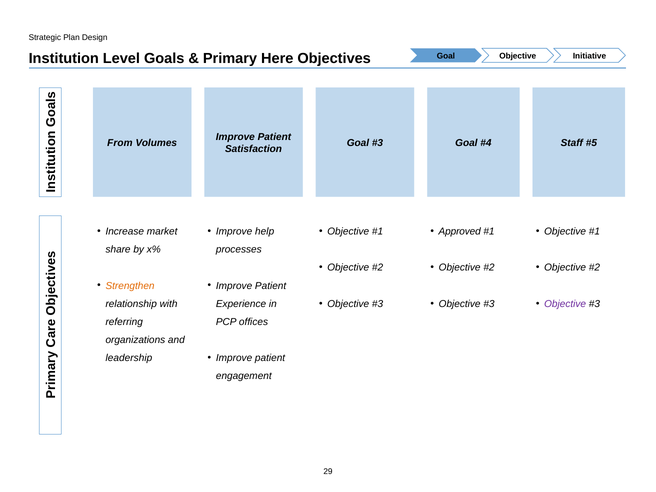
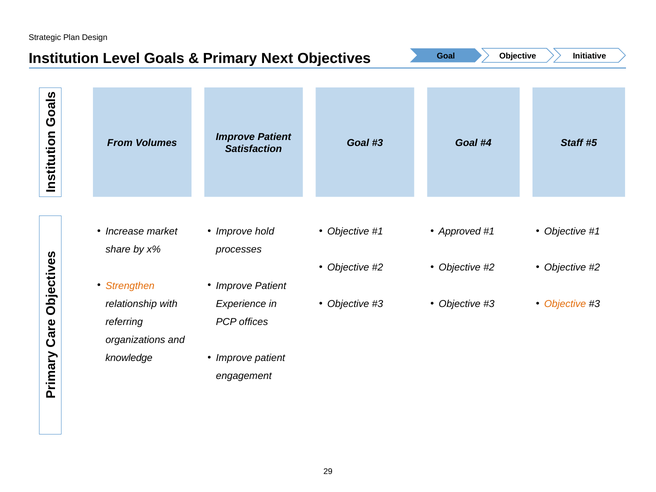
Here: Here -> Next
help: help -> hold
Objective at (565, 304) colour: purple -> orange
leadership: leadership -> knowledge
